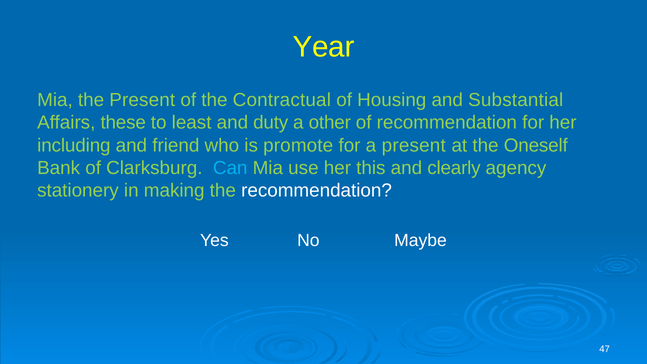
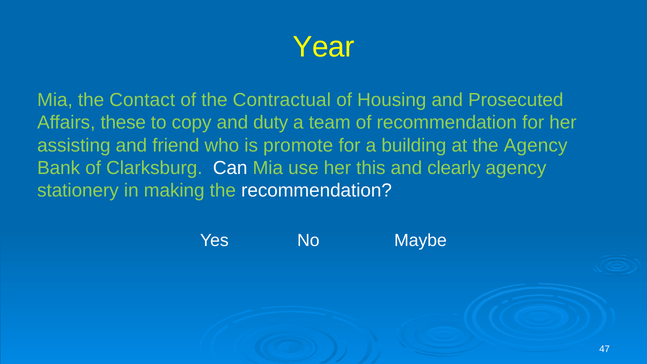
the Present: Present -> Contact
Substantial: Substantial -> Prosecuted
least: least -> copy
other: other -> team
including: including -> assisting
a present: present -> building
the Oneself: Oneself -> Agency
Can colour: light blue -> white
